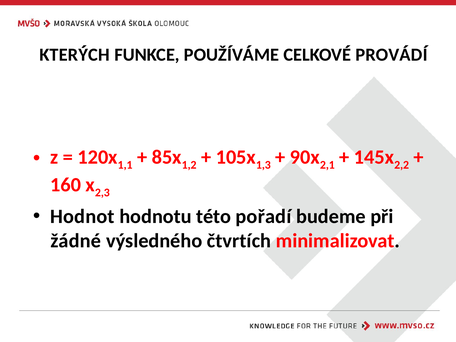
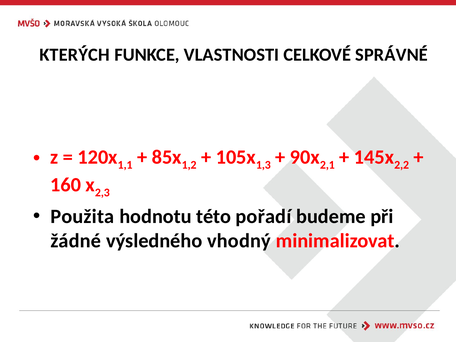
POUŽÍVÁME: POUŽÍVÁME -> VLASTNOSTI
PROVÁDÍ: PROVÁDÍ -> SPRÁVNÉ
Hodnot: Hodnot -> Použita
čtvrtích: čtvrtích -> vhodný
